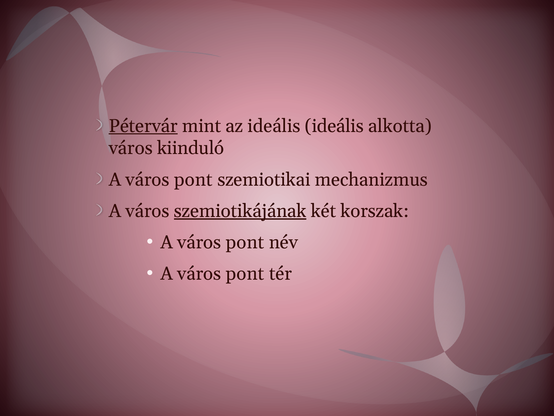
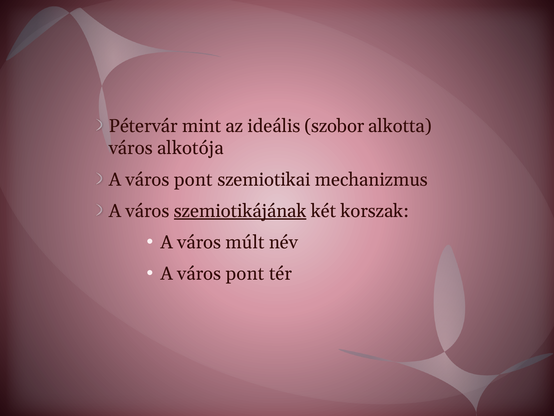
Pétervár underline: present -> none
ideális ideális: ideális -> szobor
kiinduló: kiinduló -> alkotója
pont at (245, 242): pont -> múlt
